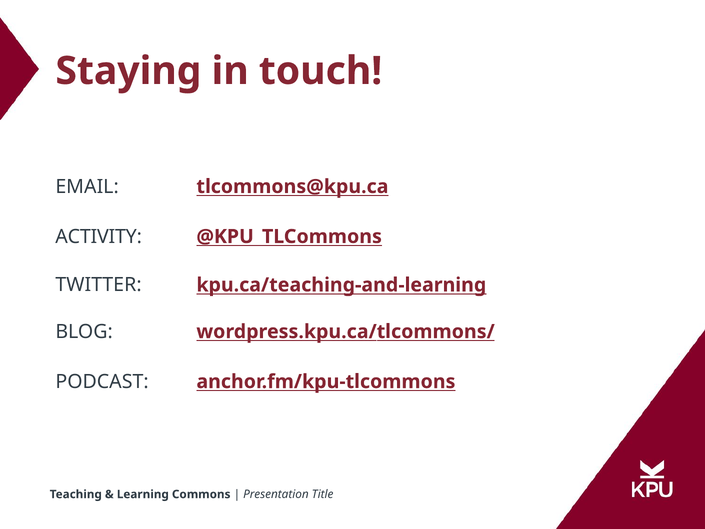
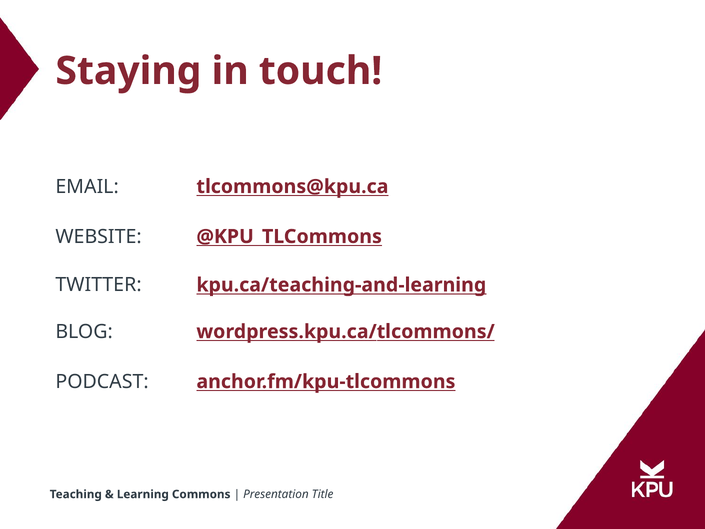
ACTIVITY: ACTIVITY -> WEBSITE
